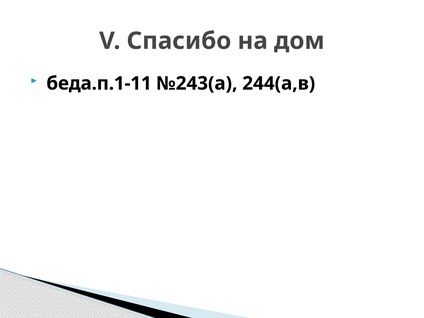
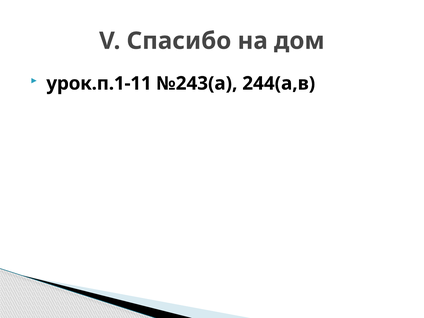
беда.п.1-11: беда.п.1-11 -> урок.п.1-11
